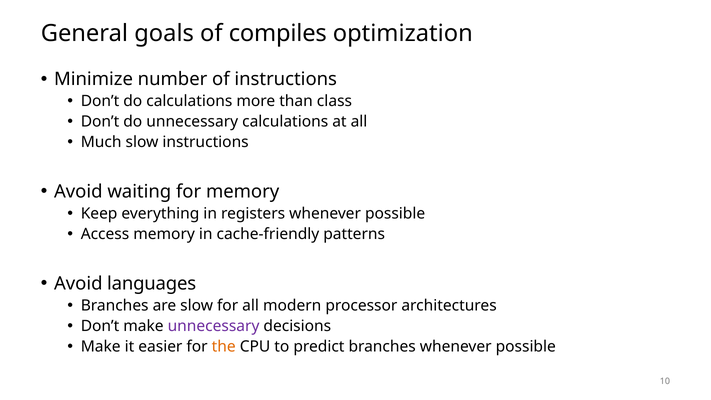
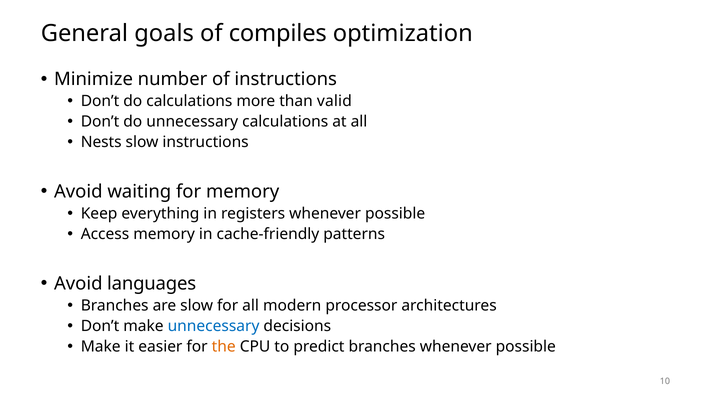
class: class -> valid
Much: Much -> Nests
unnecessary at (214, 326) colour: purple -> blue
